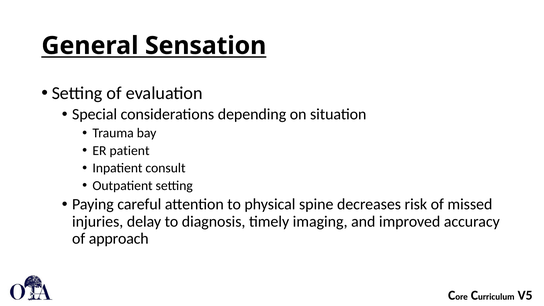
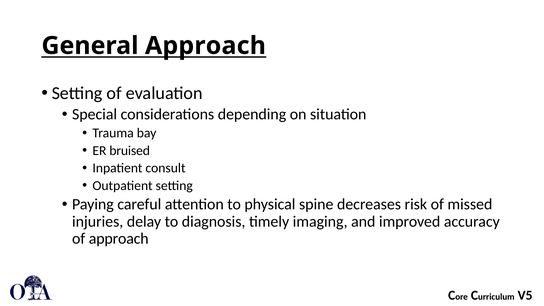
General Sensation: Sensation -> Approach
patient: patient -> bruised
